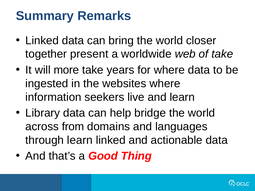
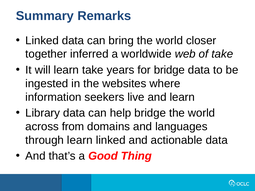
present: present -> inferred
will more: more -> learn
for where: where -> bridge
